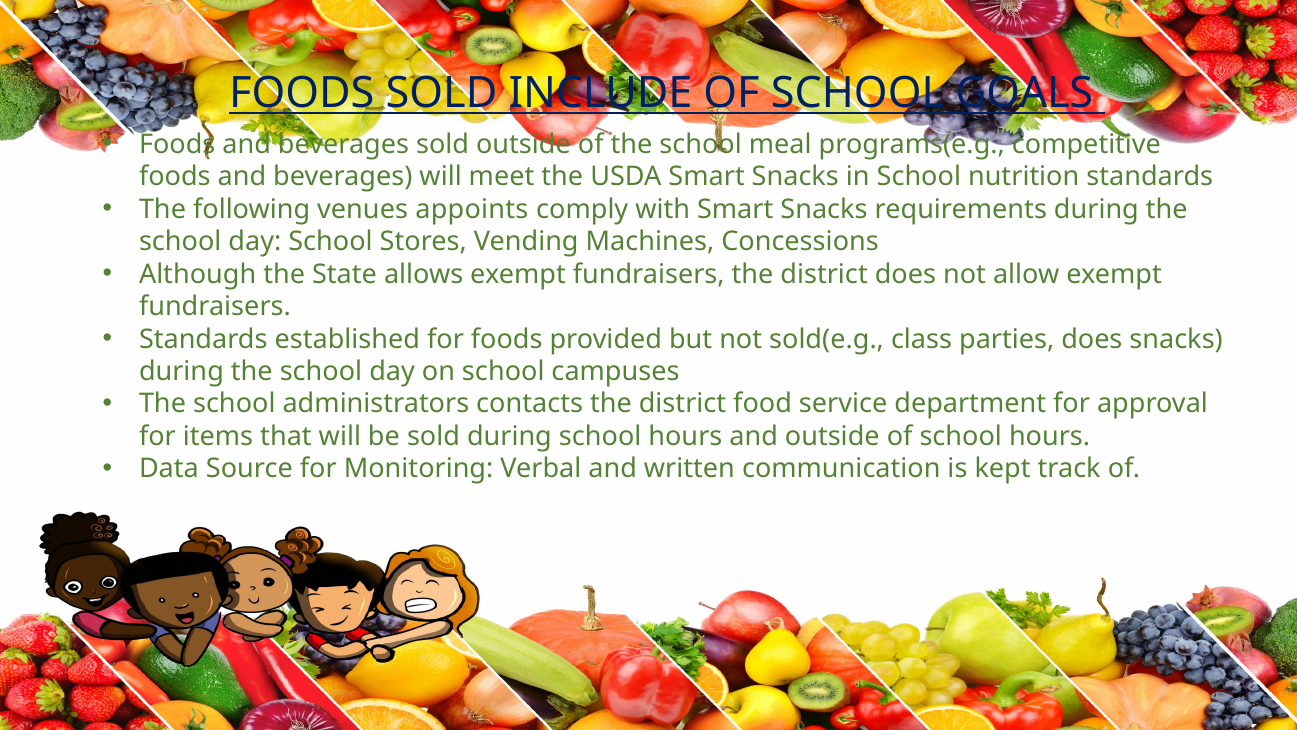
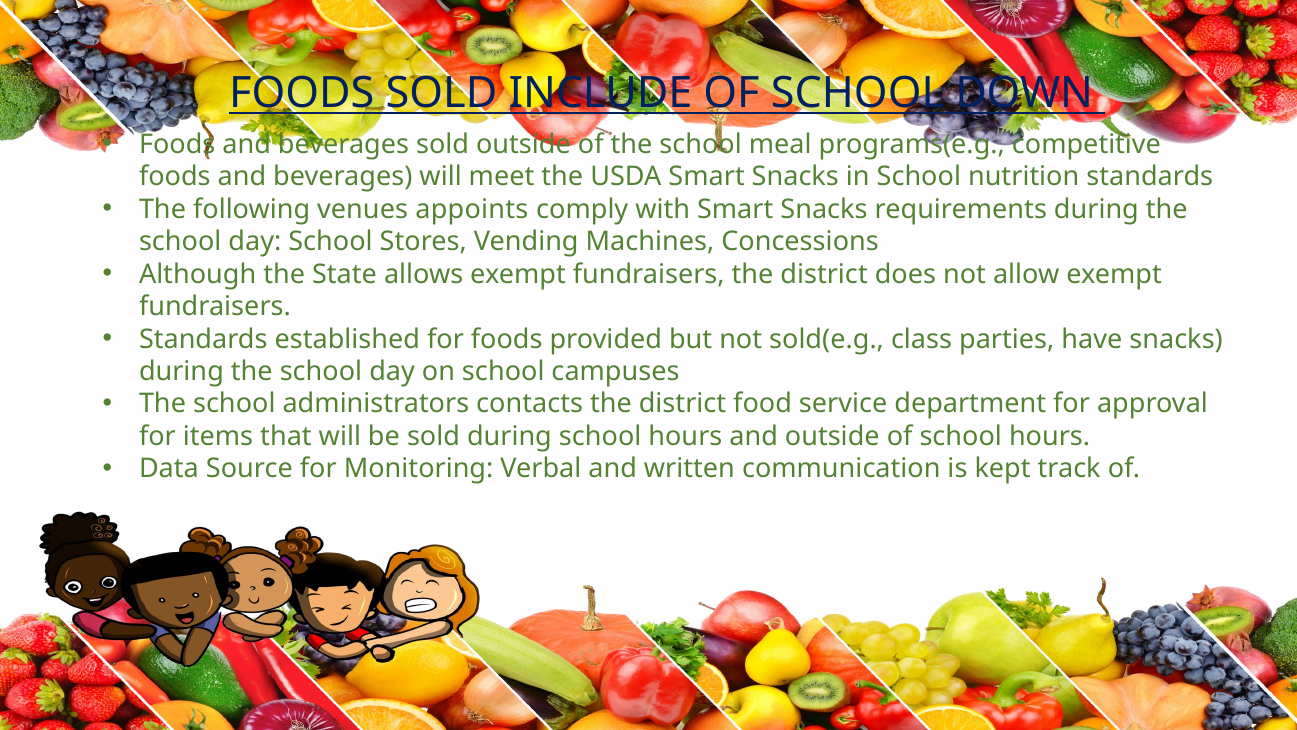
GOALS: GOALS -> DOWN
parties does: does -> have
